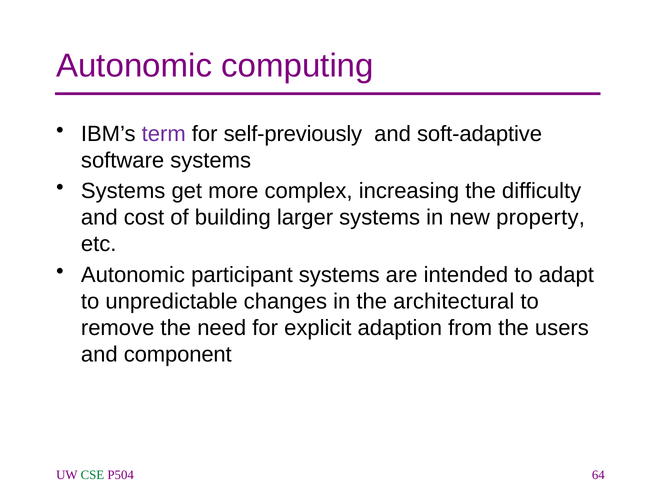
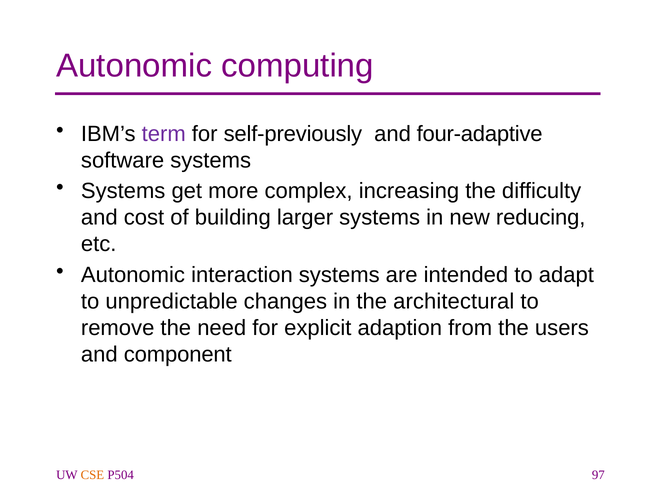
soft-adaptive: soft-adaptive -> four-adaptive
property: property -> reducing
participant: participant -> interaction
CSE colour: green -> orange
64: 64 -> 97
